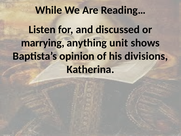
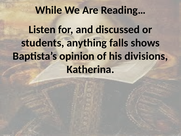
marrying: marrying -> students
unit: unit -> falls
